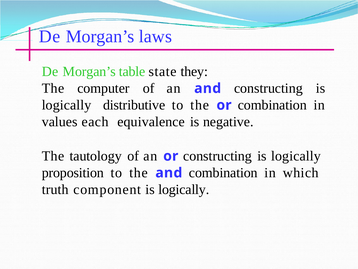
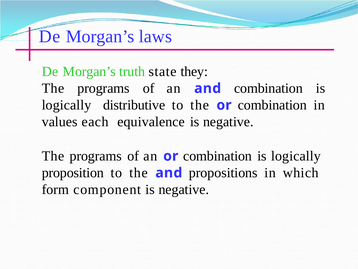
table: table -> truth
computer at (103, 88): computer -> programs
and constructing: constructing -> combination
tautology at (96, 156): tautology -> programs
an or constructing: constructing -> combination
and combination: combination -> propositions
truth: truth -> form
component is logically: logically -> negative
